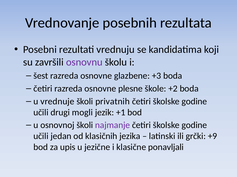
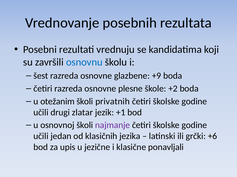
osnovnu colour: purple -> blue
+3: +3 -> +9
vrednuje: vrednuje -> otežanim
mogli: mogli -> zlatar
+9: +9 -> +6
